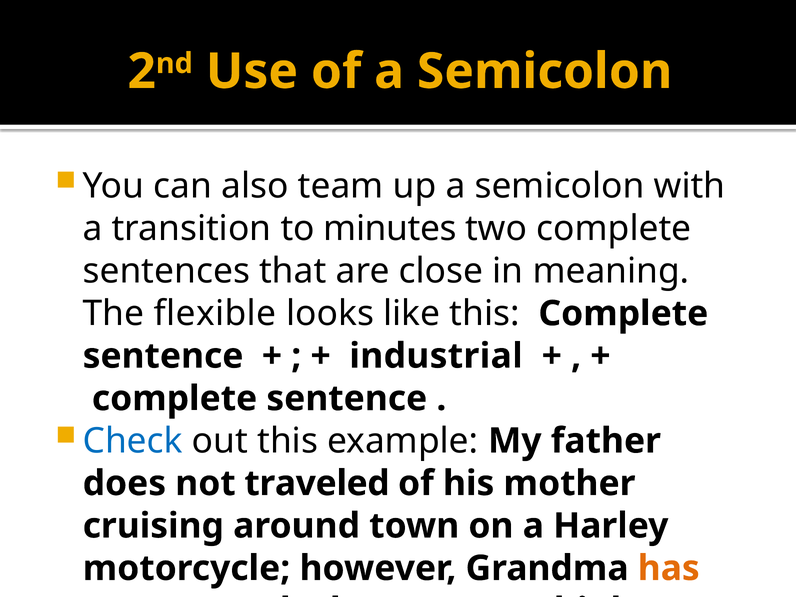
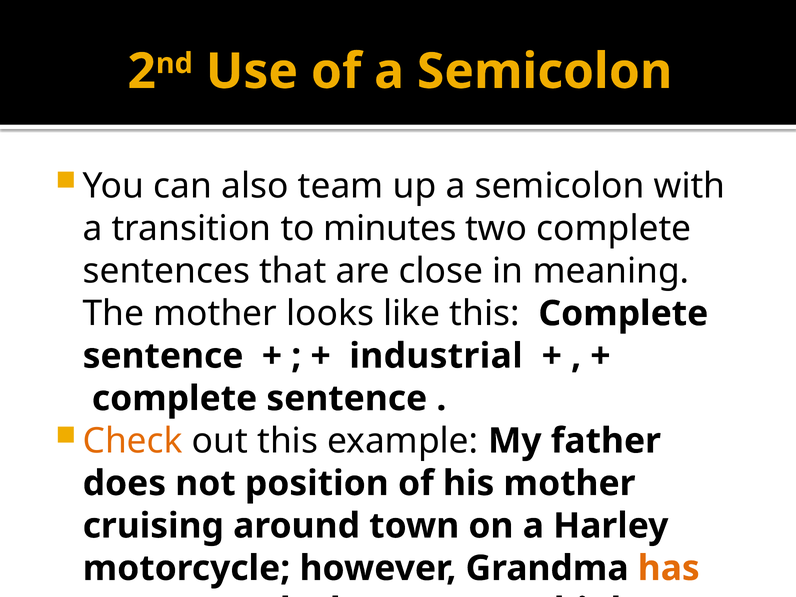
The flexible: flexible -> mother
Check colour: blue -> orange
traveled: traveled -> position
